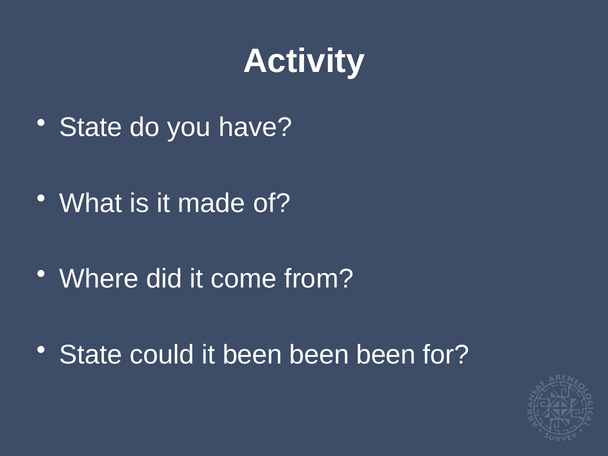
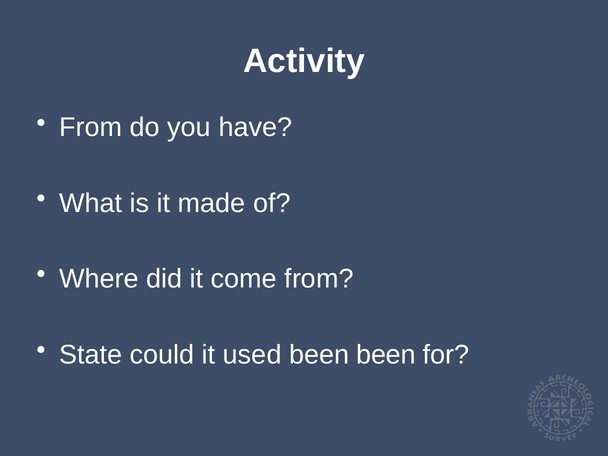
State at (91, 128): State -> From
it been: been -> used
